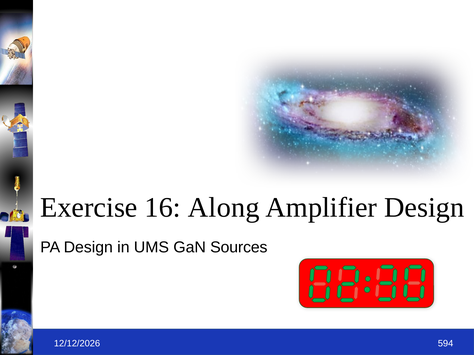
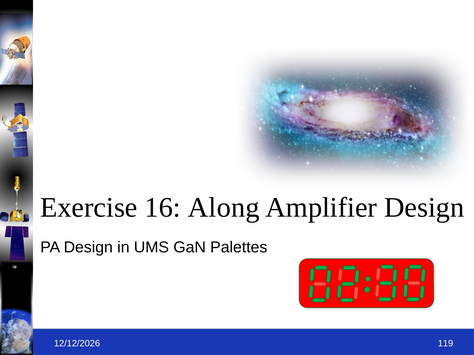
Sources: Sources -> Palettes
594: 594 -> 119
